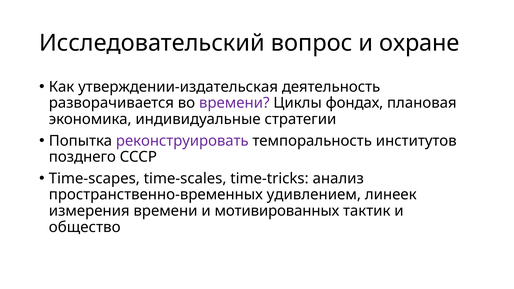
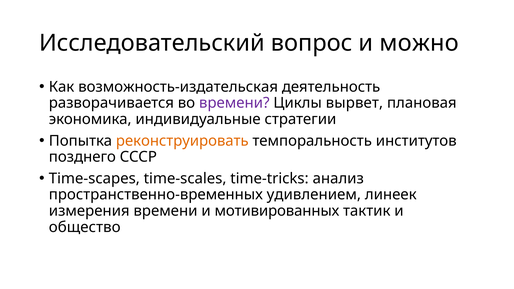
охране: охране -> можно
утверждении-издательская: утверждении-издательская -> возможность-издательская
фондах: фондах -> вырвет
реконструировать colour: purple -> orange
